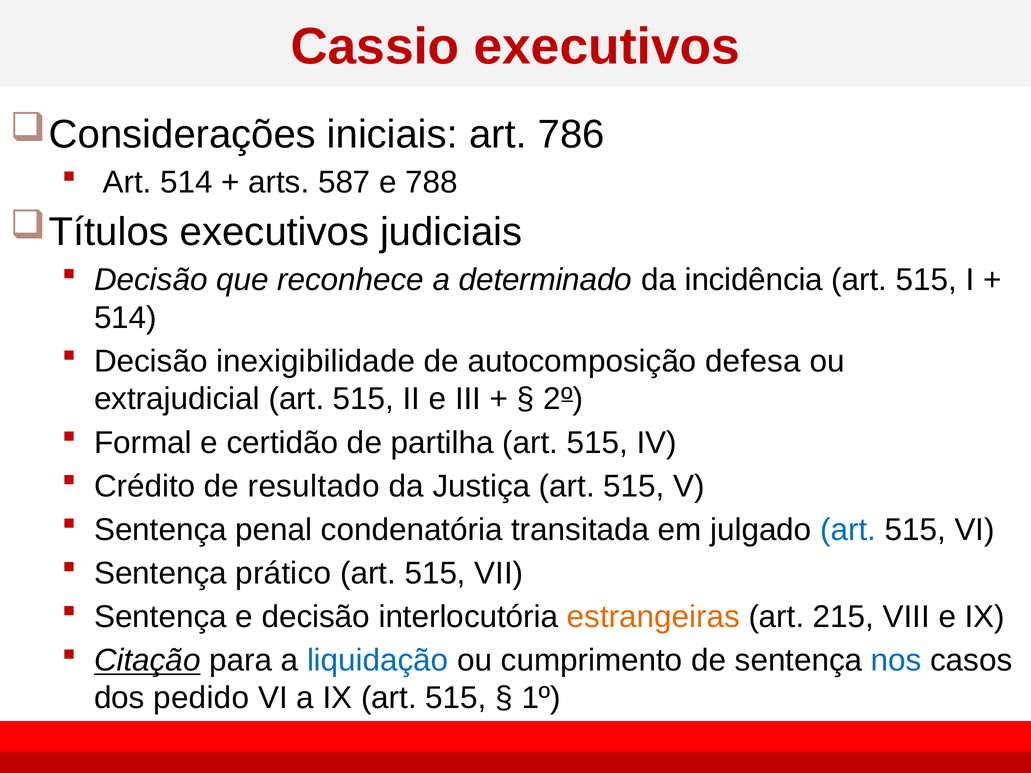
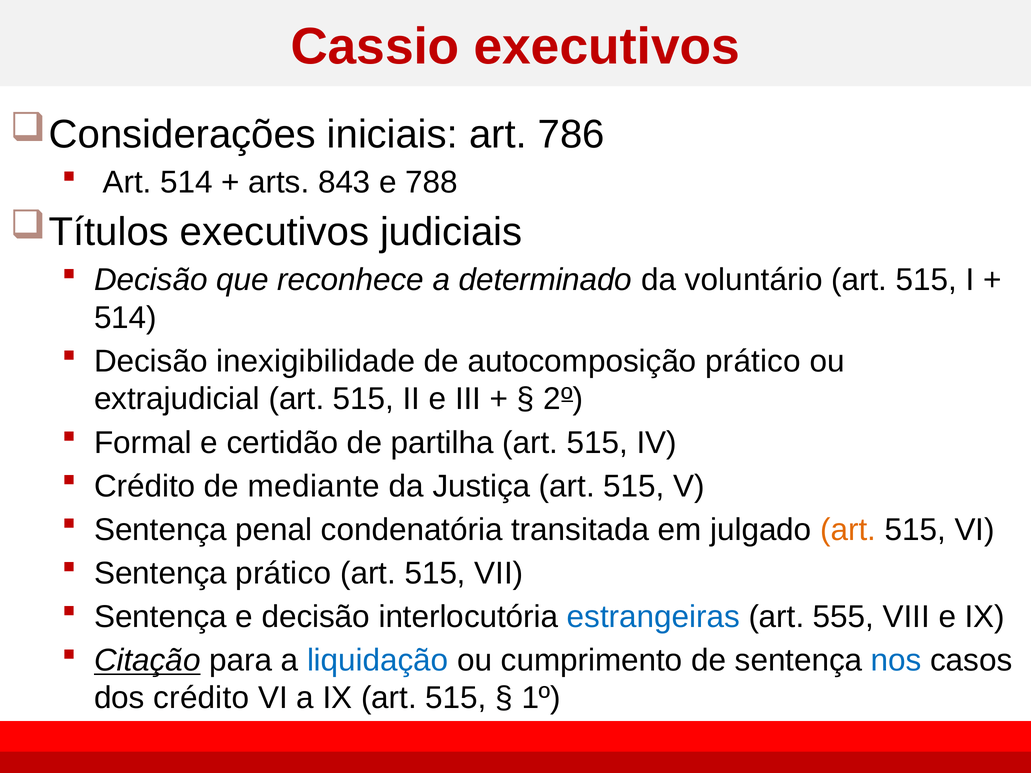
587: 587 -> 843
incidência: incidência -> voluntário
autocomposição defesa: defesa -> prático
resultado: resultado -> mediante
art at (848, 530) colour: blue -> orange
estrangeiras colour: orange -> blue
215: 215 -> 555
dos pedido: pedido -> crédito
